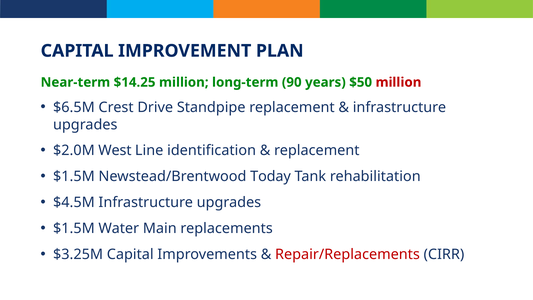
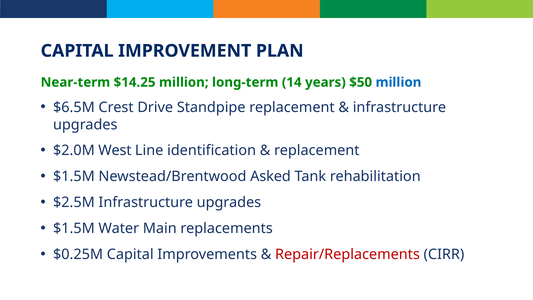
90: 90 -> 14
million at (398, 82) colour: red -> blue
Today: Today -> Asked
$4.5M: $4.5M -> $2.5M
$3.25M: $3.25M -> $0.25M
